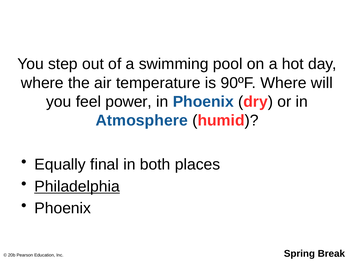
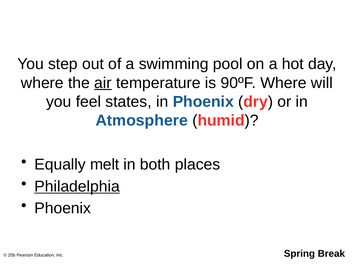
air underline: none -> present
power: power -> states
final: final -> melt
